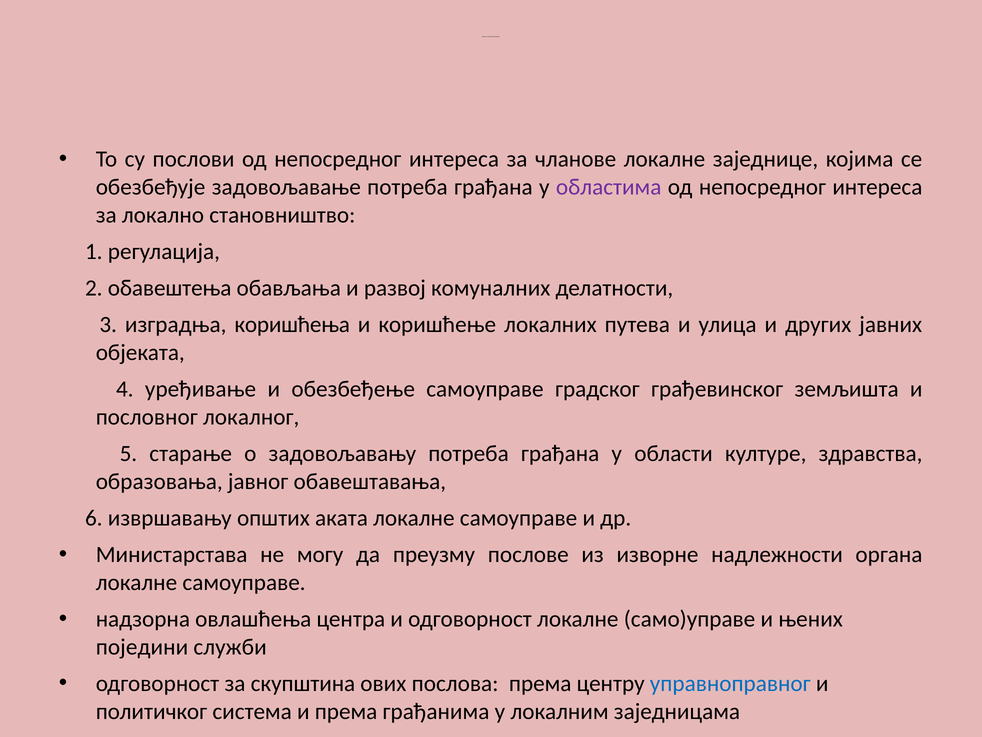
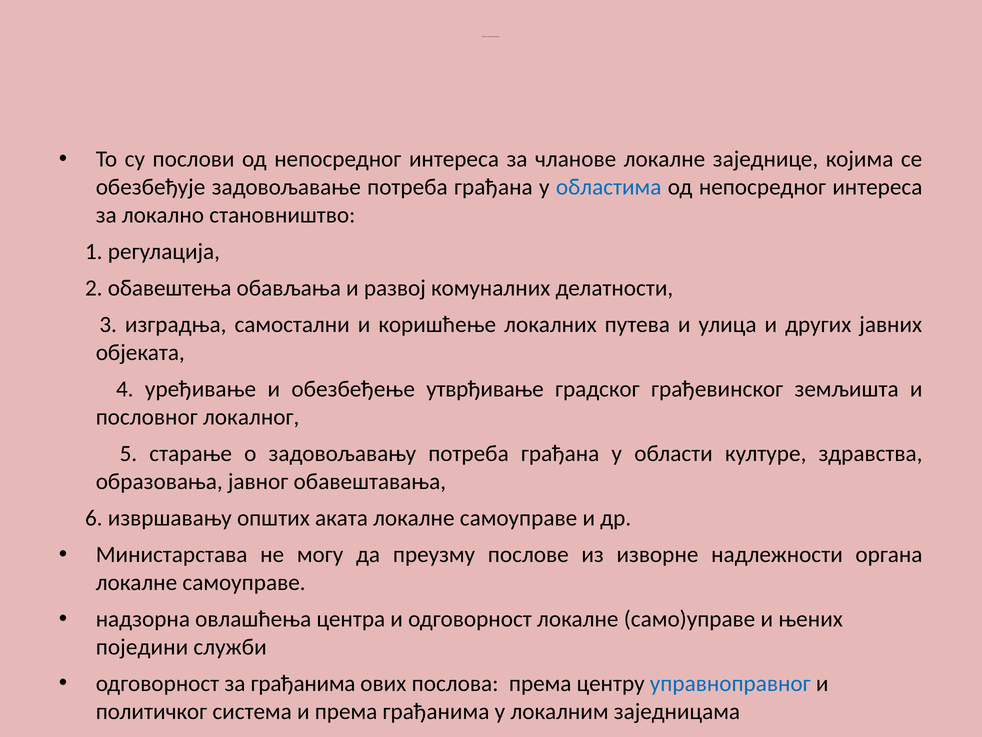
областима colour: purple -> blue
коришћења: коришћења -> самостални
обезбеђење самоуправе: самоуправе -> утврђивање
за скупштина: скупштина -> грађанима
